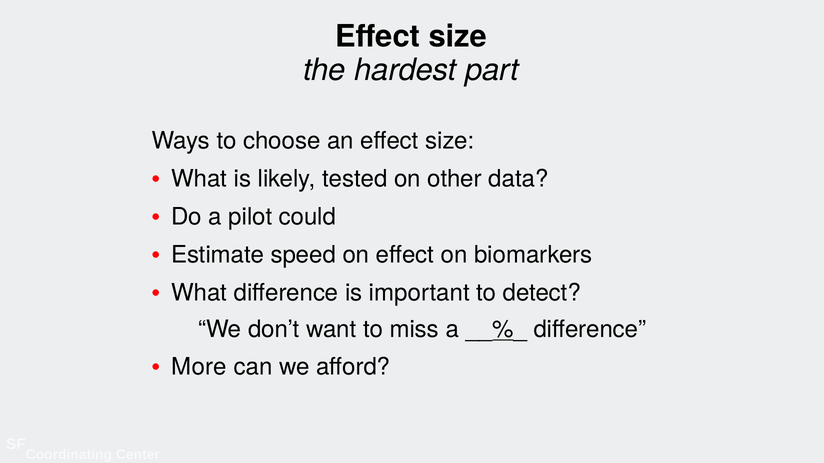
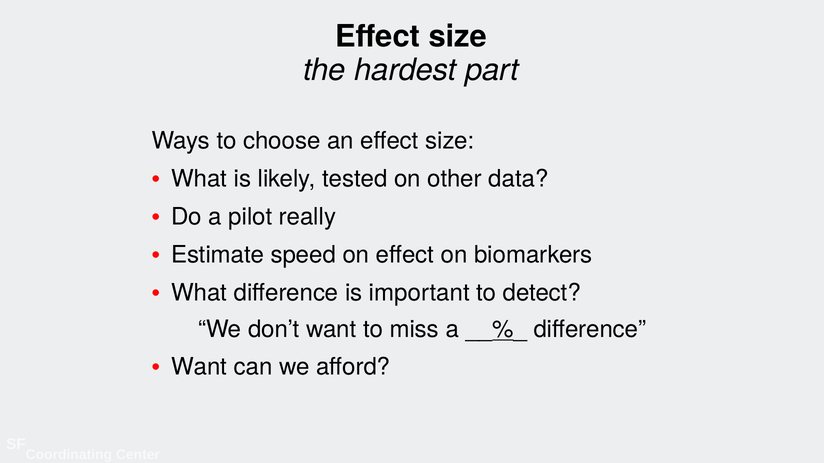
could: could -> really
More at (199, 367): More -> Want
